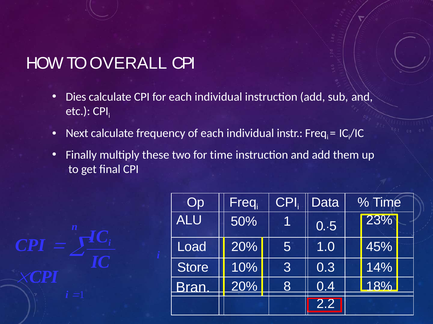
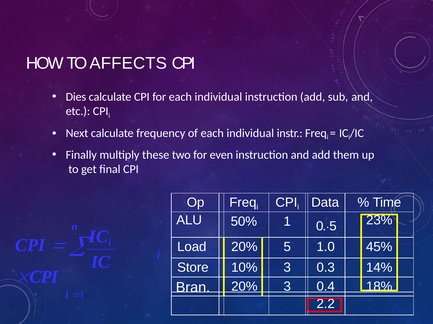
OVERALL: OVERALL -> AFFECTS
for time: time -> even
20% 8: 8 -> 3
